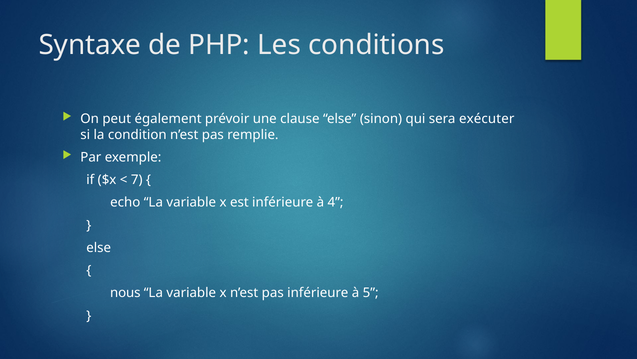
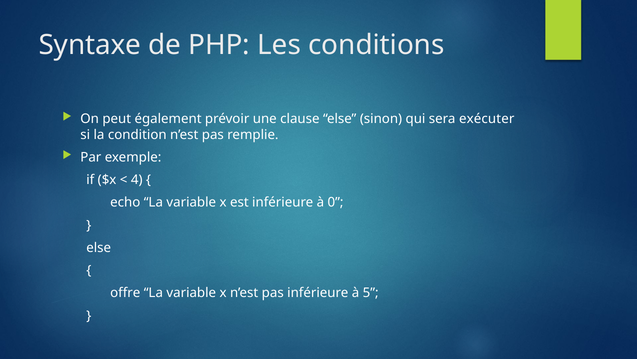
7: 7 -> 4
4: 4 -> 0
nous: nous -> offre
